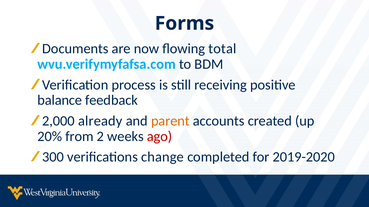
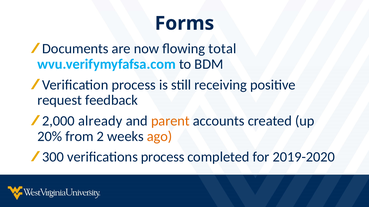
balance: balance -> request
ago colour: red -> orange
verifications change: change -> process
